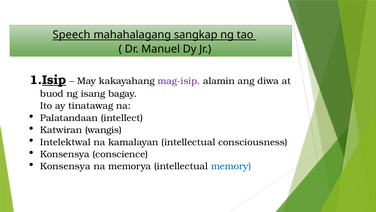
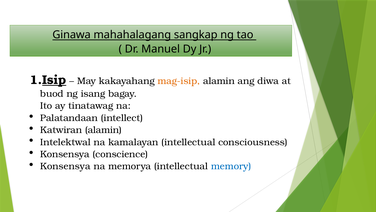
Speech: Speech -> Ginawa
mag-isip colour: purple -> orange
Katwiran wangis: wangis -> alamin
